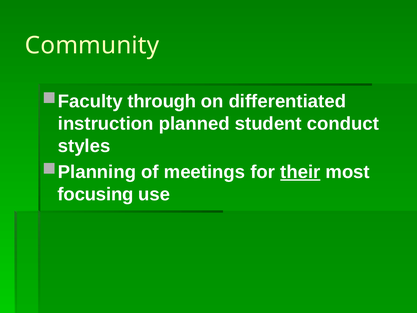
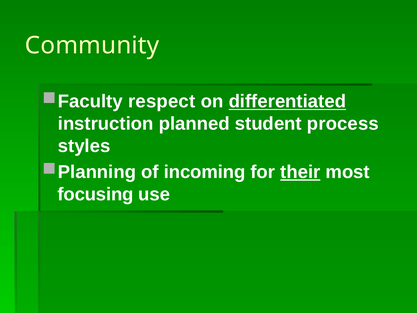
through: through -> respect
differentiated underline: none -> present
conduct: conduct -> process
meetings: meetings -> incoming
